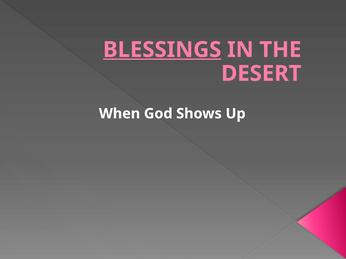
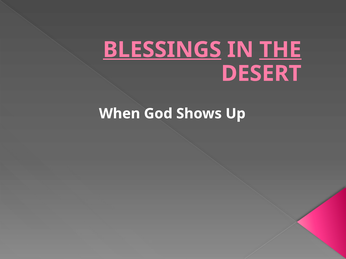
THE underline: none -> present
